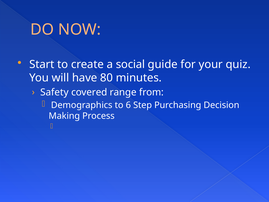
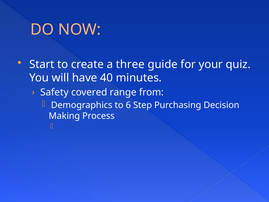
social: social -> three
80: 80 -> 40
